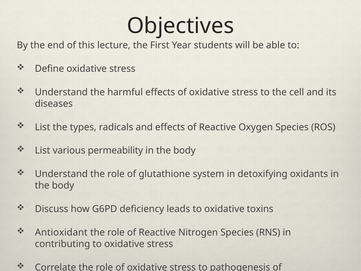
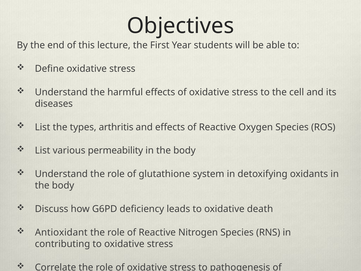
radicals: radicals -> arthritis
toxins: toxins -> death
